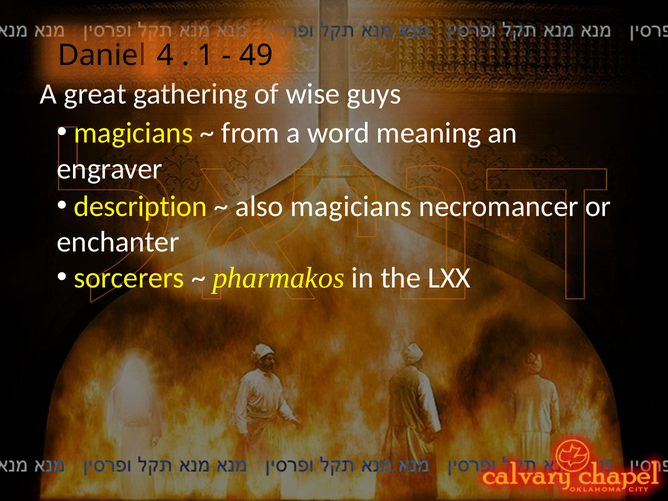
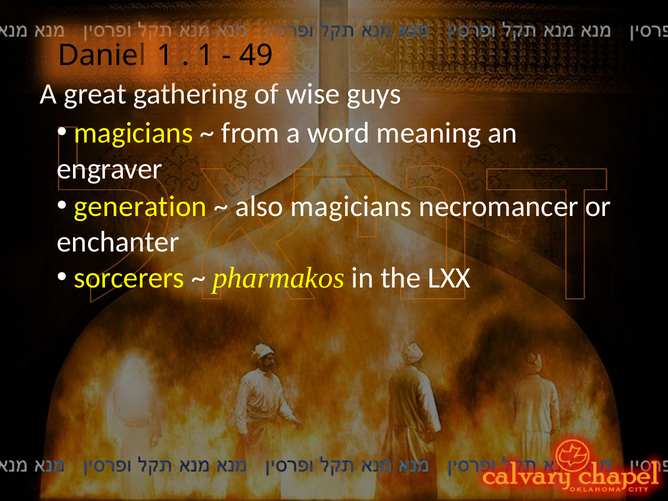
4 at (165, 56): 4 -> 1
description: description -> generation
